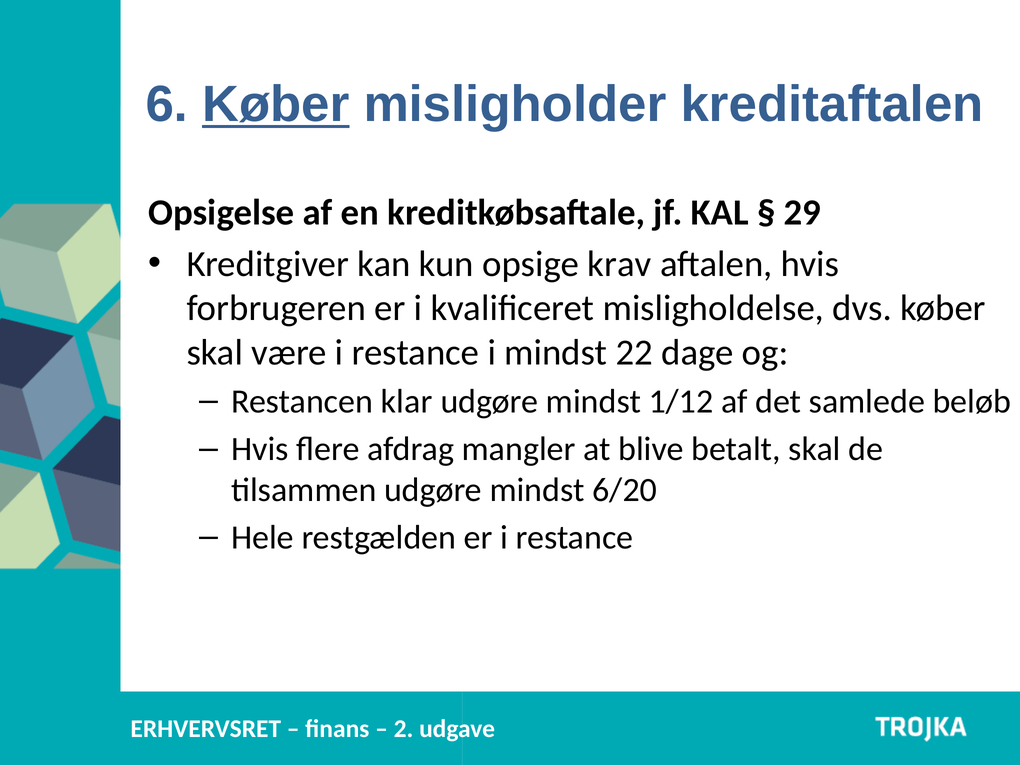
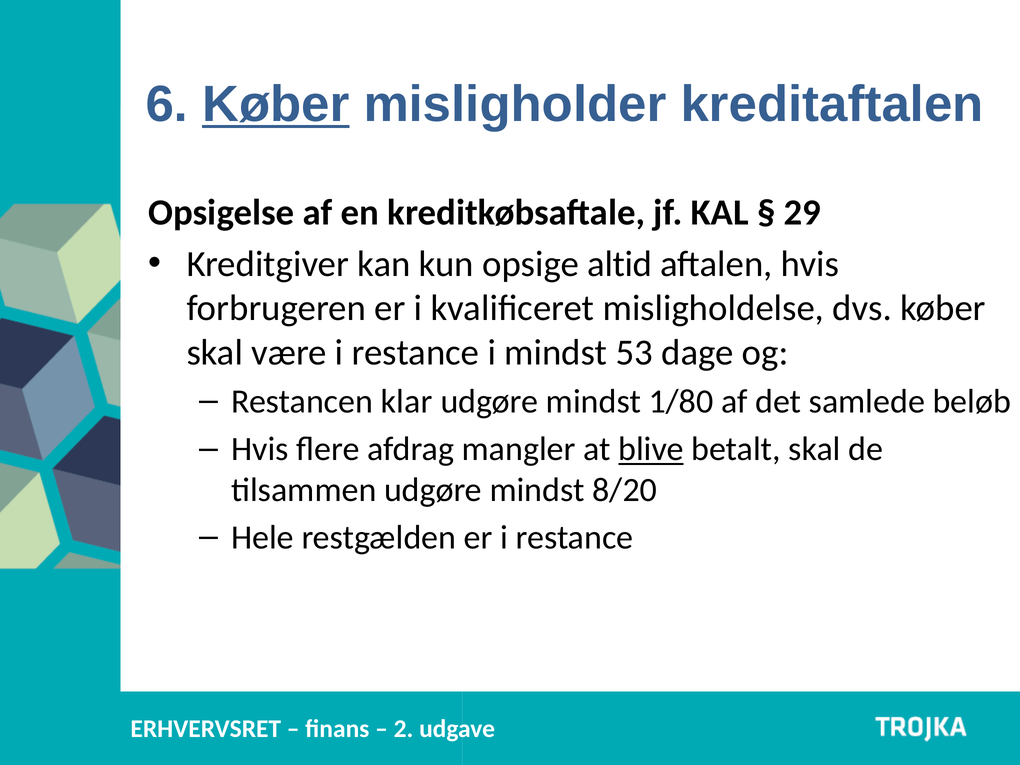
krav: krav -> altid
22: 22 -> 53
1/12: 1/12 -> 1/80
blive underline: none -> present
6/20: 6/20 -> 8/20
